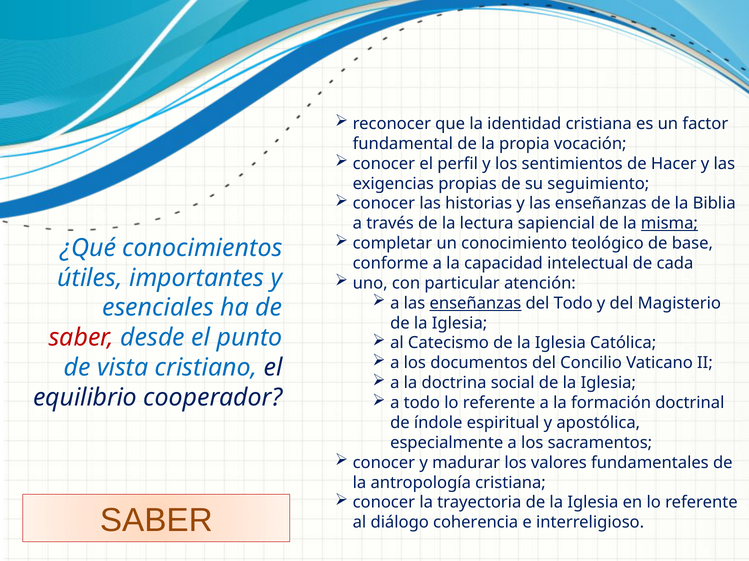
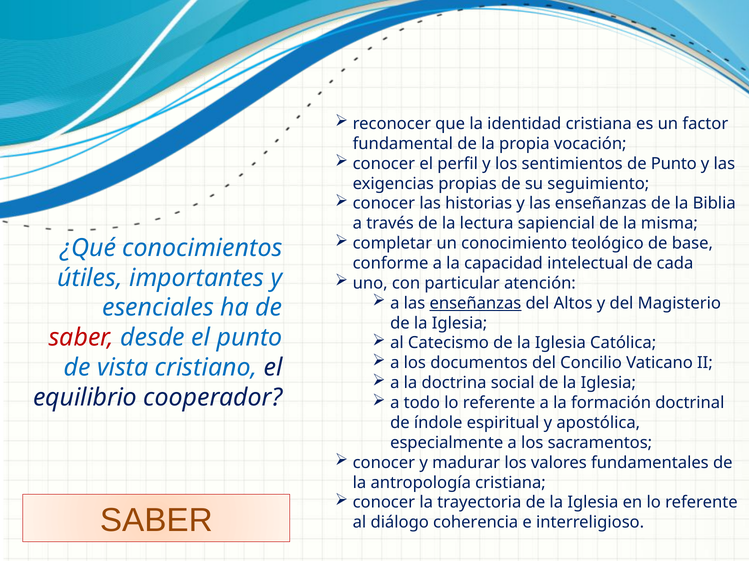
de Hacer: Hacer -> Punto
misma underline: present -> none
del Todo: Todo -> Altos
